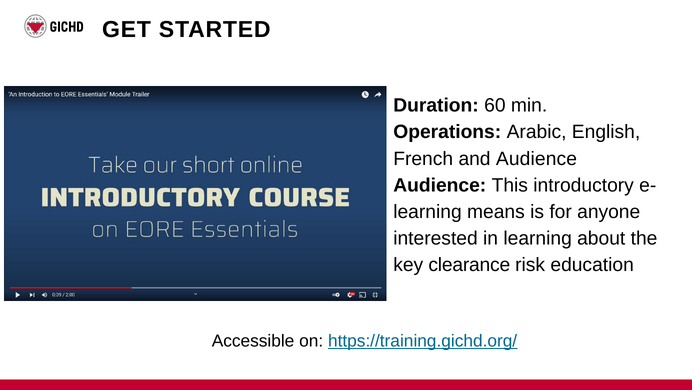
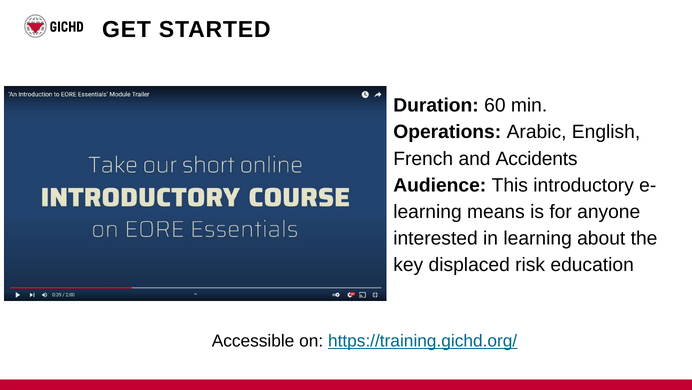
and Audience: Audience -> Accidents
clearance: clearance -> displaced
